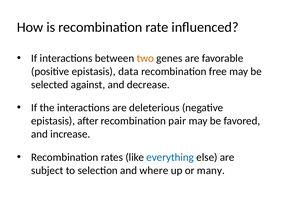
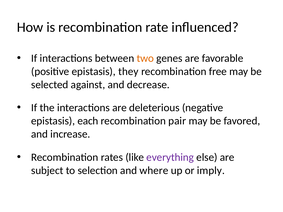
data: data -> they
after: after -> each
everything colour: blue -> purple
many: many -> imply
